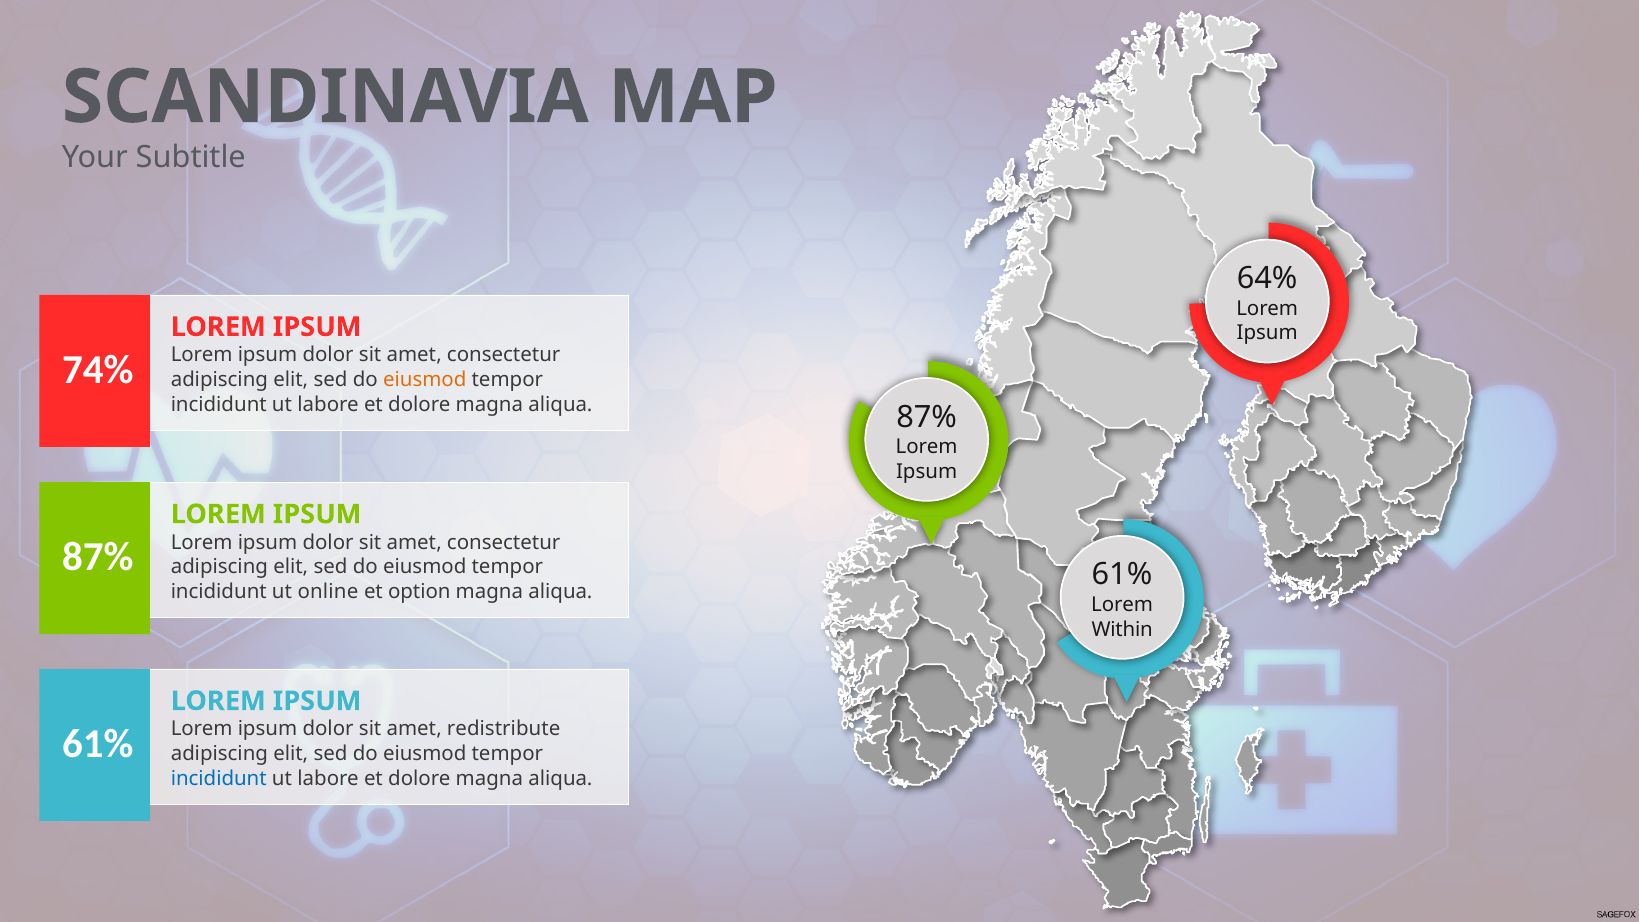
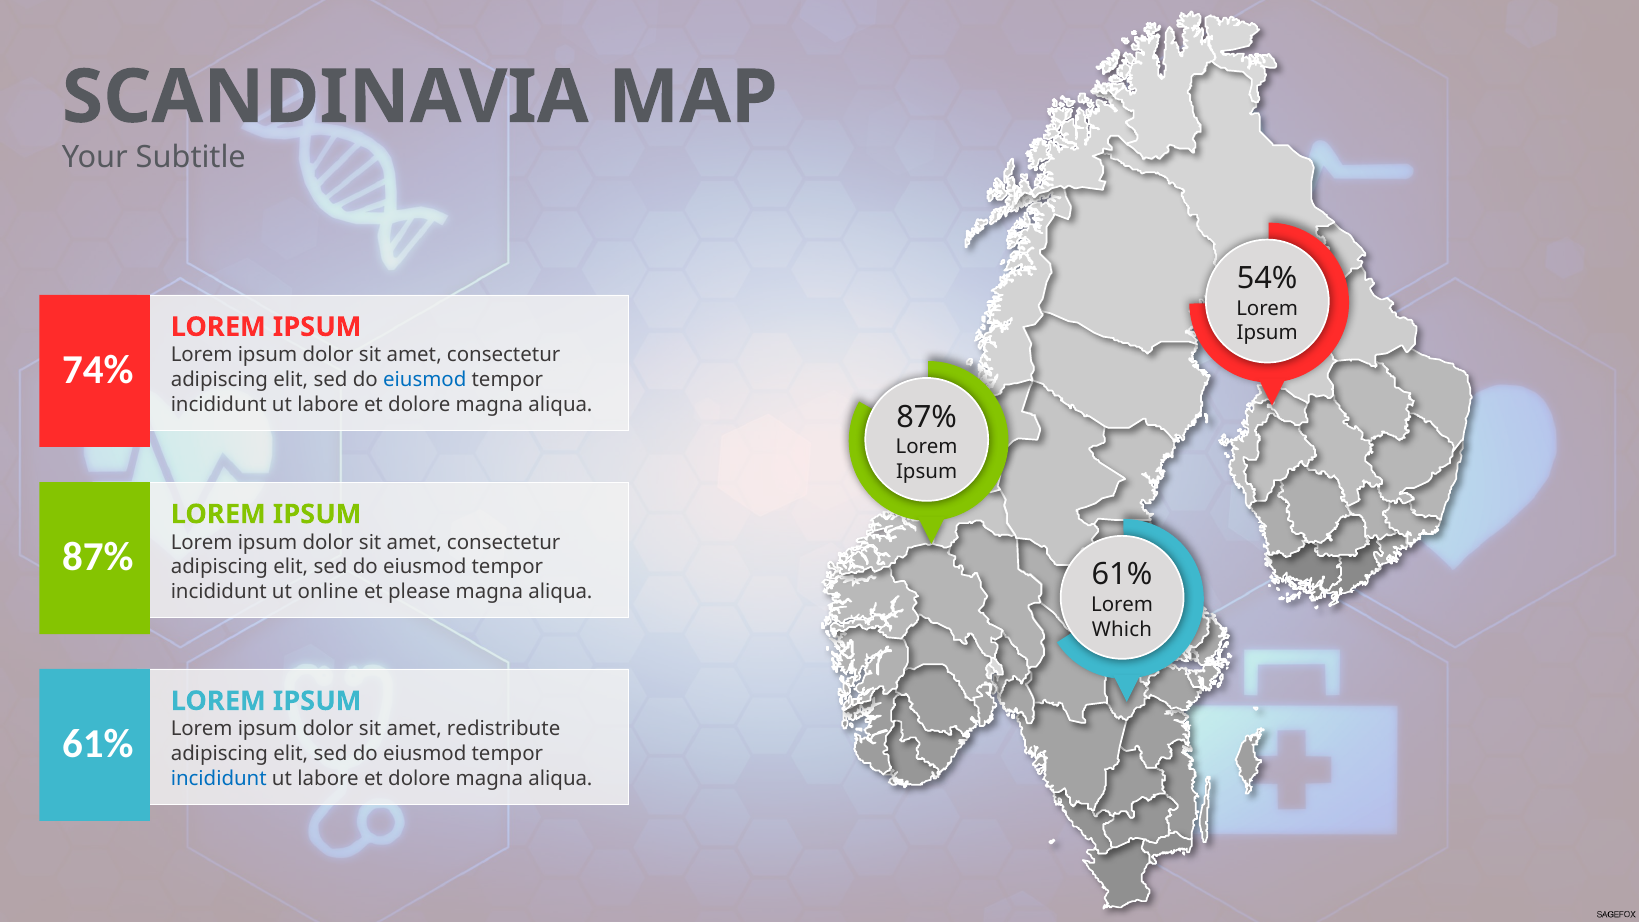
64%: 64% -> 54%
eiusmod at (425, 380) colour: orange -> blue
option: option -> please
Within: Within -> Which
